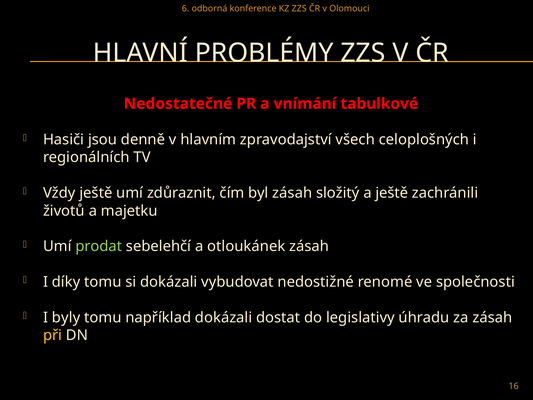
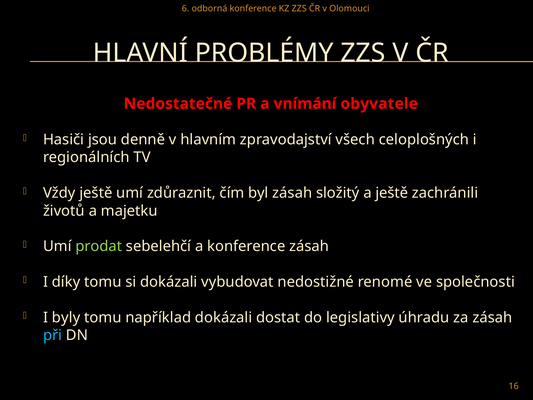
tabulkové: tabulkové -> obyvatele
a otloukánek: otloukánek -> konference
při colour: yellow -> light blue
